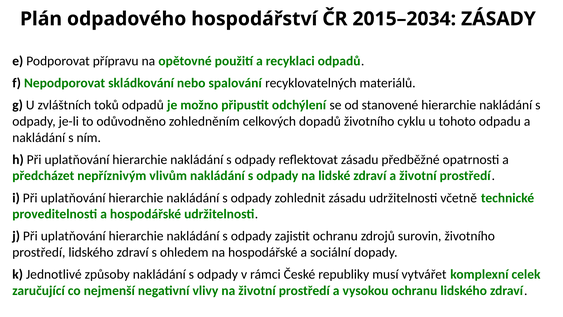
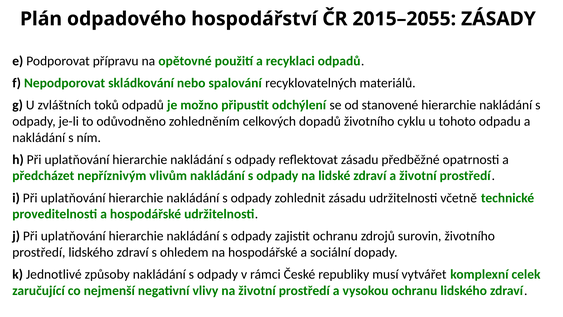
2015–2034: 2015–2034 -> 2015–2055
